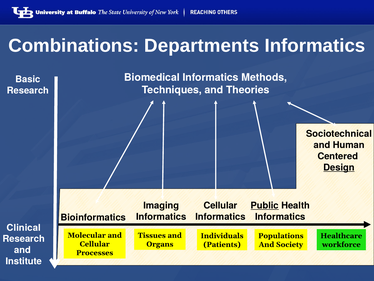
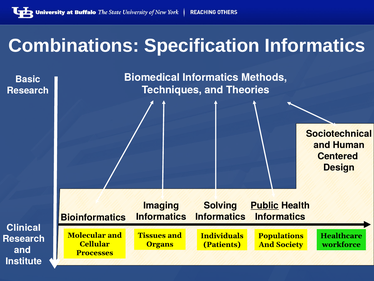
Departments: Departments -> Specification
Design underline: present -> none
Cellular at (221, 205): Cellular -> Solving
